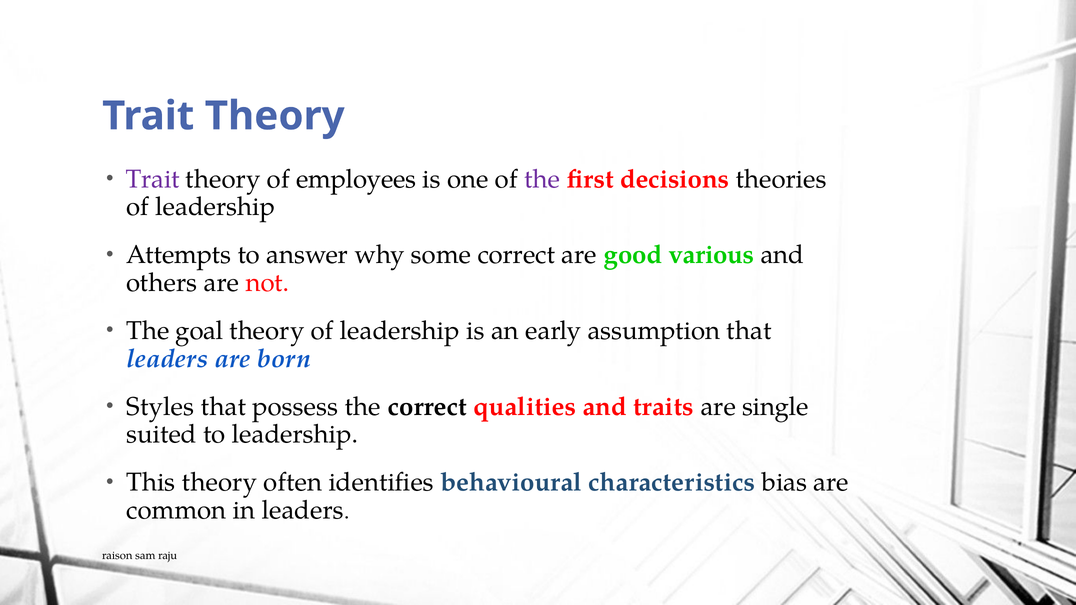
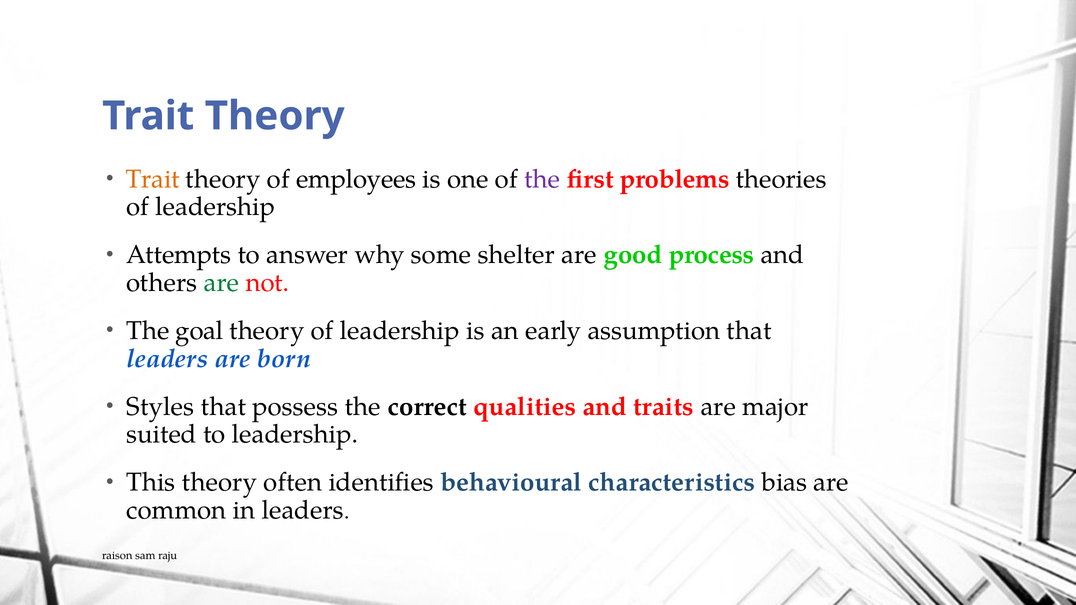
Trait at (153, 179) colour: purple -> orange
decisions: decisions -> problems
some correct: correct -> shelter
various: various -> process
are at (221, 283) colour: black -> green
single: single -> major
